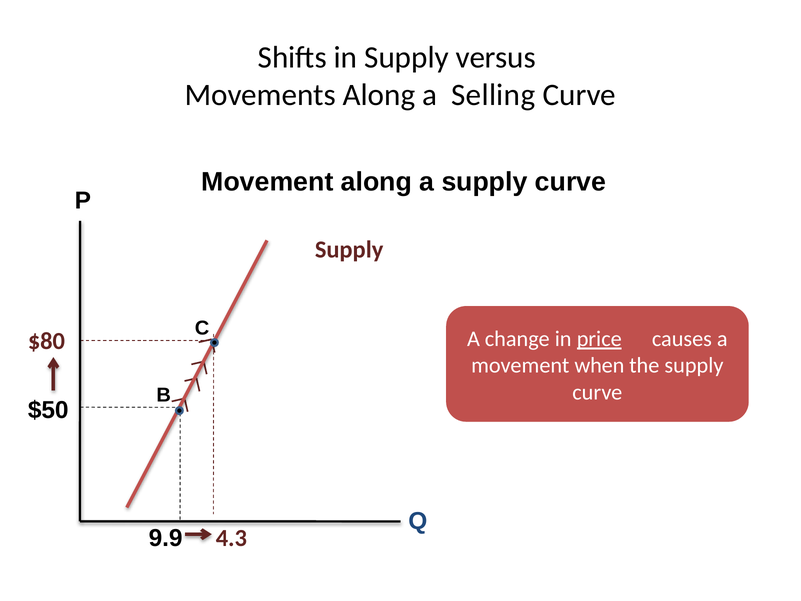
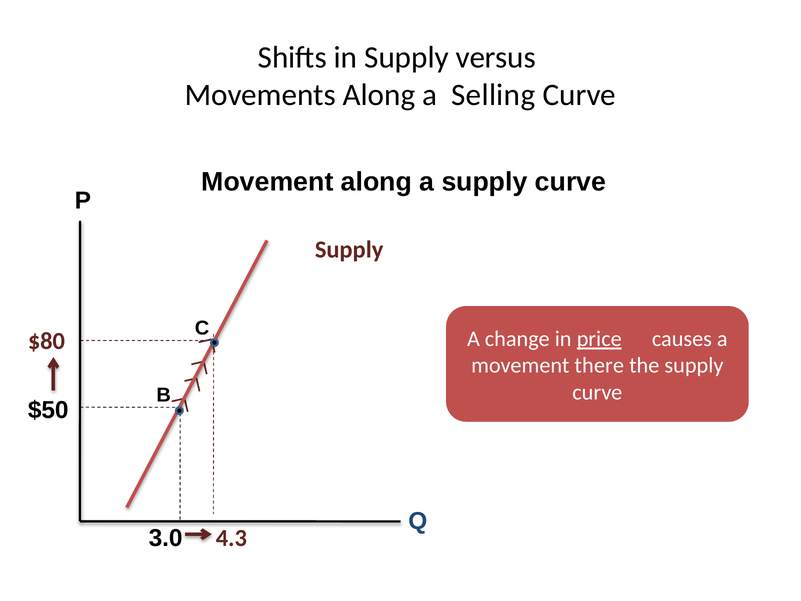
when: when -> there
9.9: 9.9 -> 3.0
